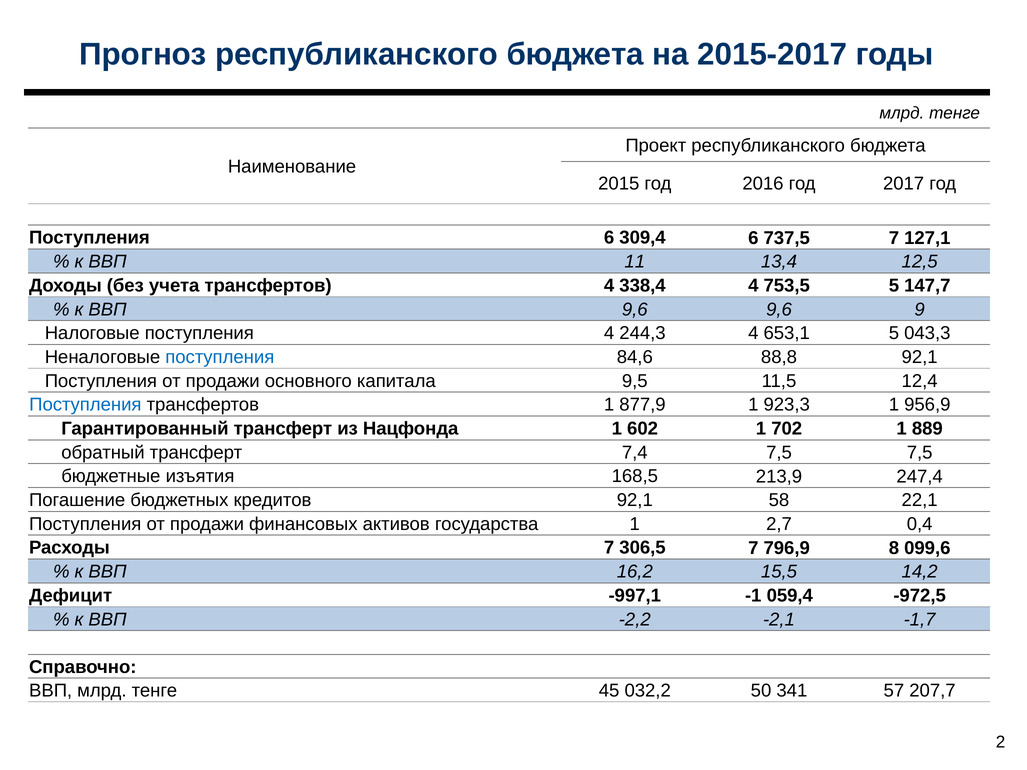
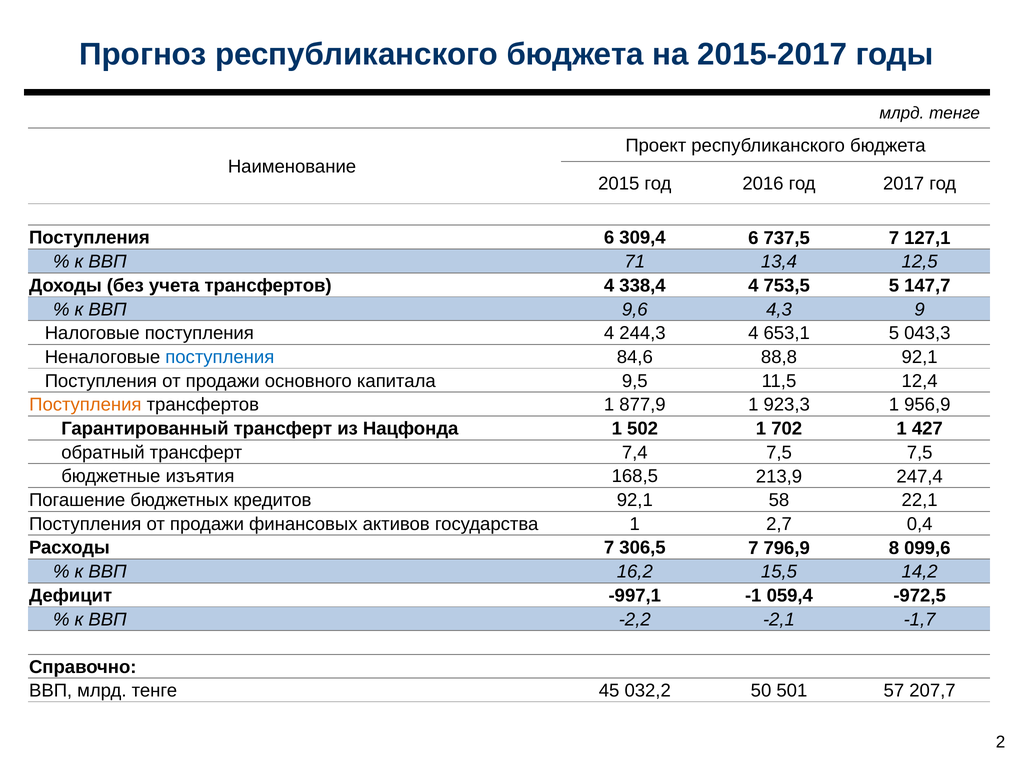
11: 11 -> 71
9,6 9,6: 9,6 -> 4,3
Поступления at (85, 405) colour: blue -> orange
602: 602 -> 502
889: 889 -> 427
341: 341 -> 501
